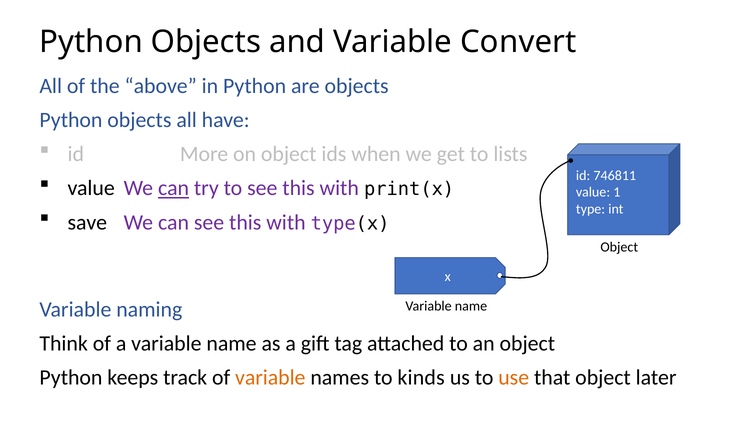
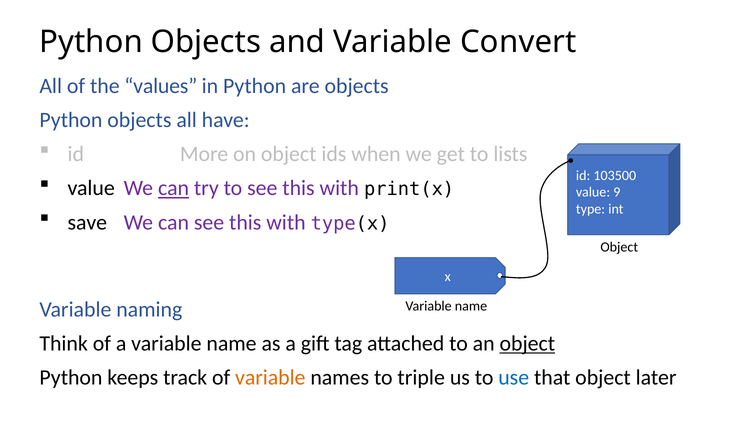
above: above -> values
746811: 746811 -> 103500
1: 1 -> 9
object at (527, 343) underline: none -> present
kinds: kinds -> triple
use colour: orange -> blue
